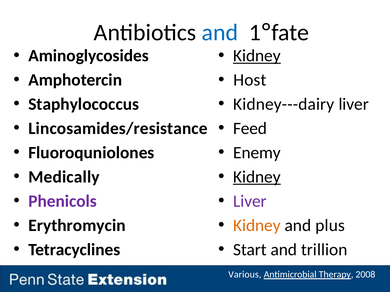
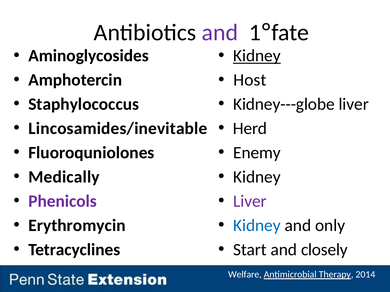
and at (220, 32) colour: blue -> purple
Kidney---dairy: Kidney---dairy -> Kidney---globe
Lincosamides/resistance: Lincosamides/resistance -> Lincosamides/inevitable
Feed: Feed -> Herd
Kidney at (257, 177) underline: present -> none
Kidney at (257, 226) colour: orange -> blue
plus: plus -> only
trillion: trillion -> closely
Various: Various -> Welfare
2008: 2008 -> 2014
